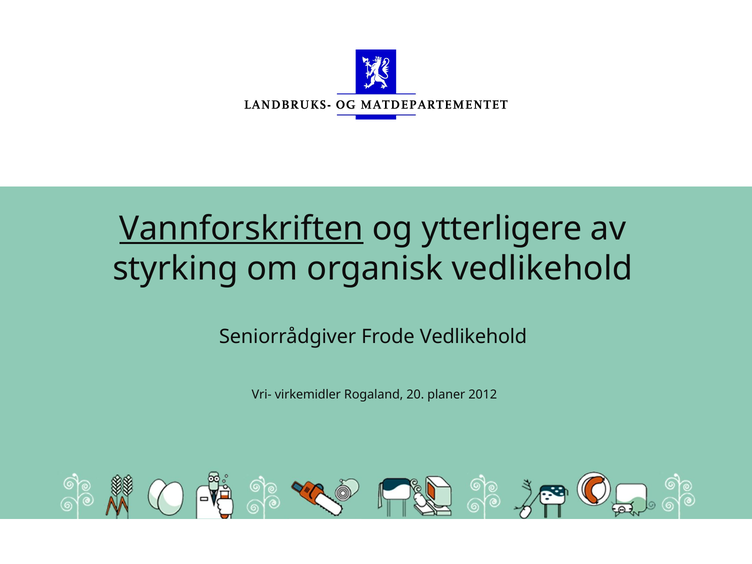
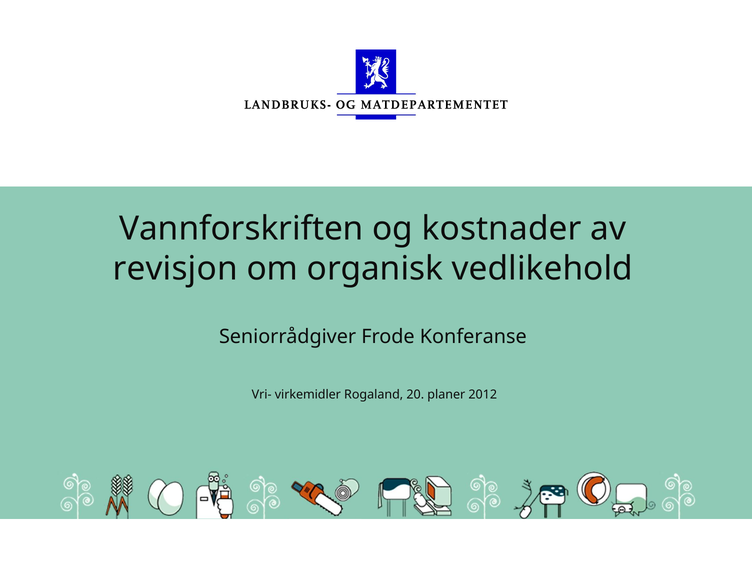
Vannforskriften underline: present -> none
ytterligere: ytterligere -> kostnader
styrking: styrking -> revisjon
Frode Vedlikehold: Vedlikehold -> Konferanse
